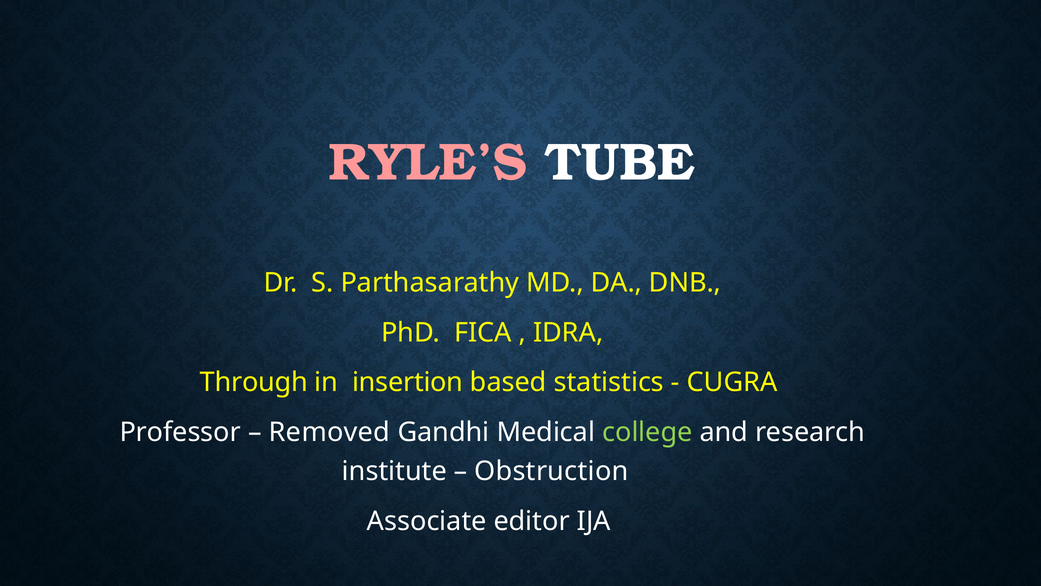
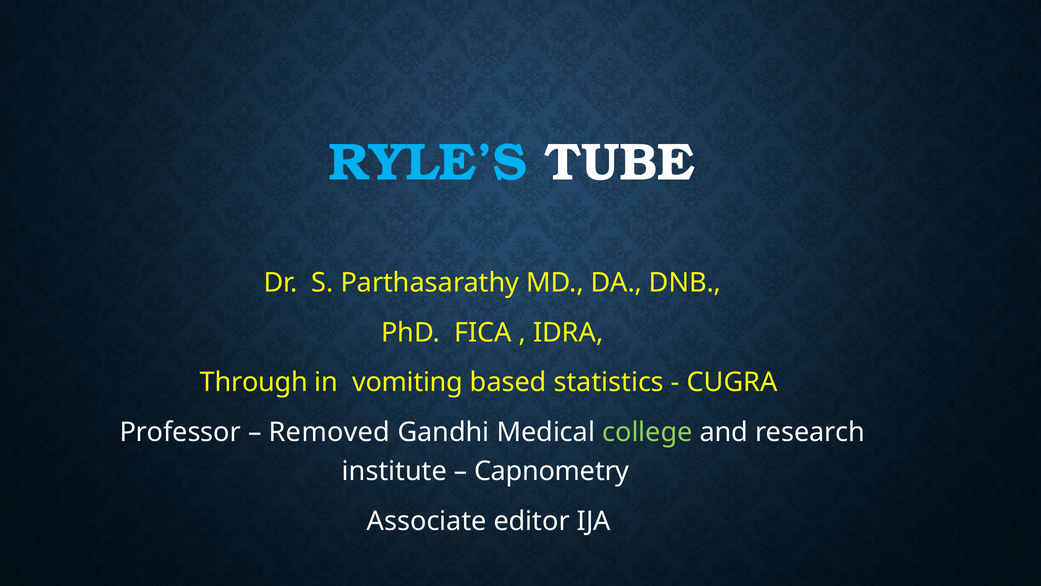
RYLE’S colour: pink -> light blue
insertion: insertion -> vomiting
Obstruction: Obstruction -> Capnometry
